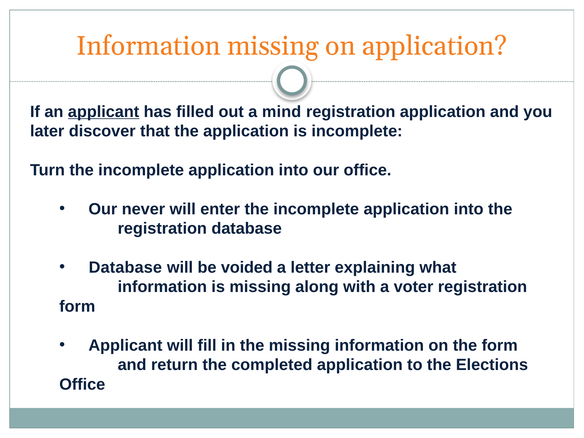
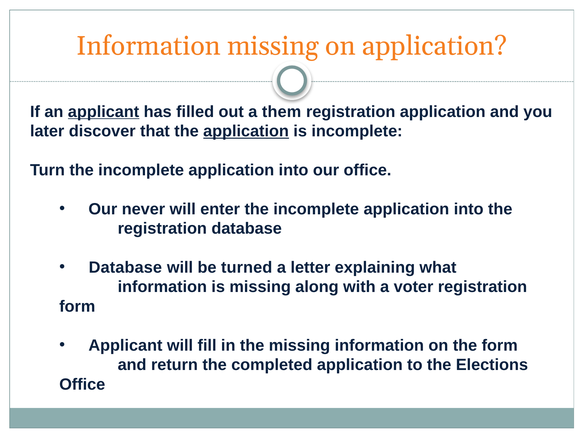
mind: mind -> them
application at (246, 131) underline: none -> present
voided: voided -> turned
